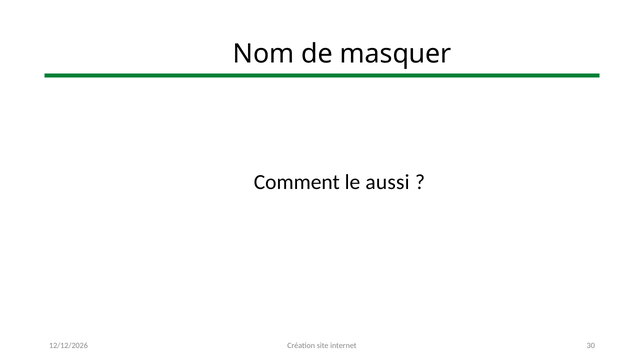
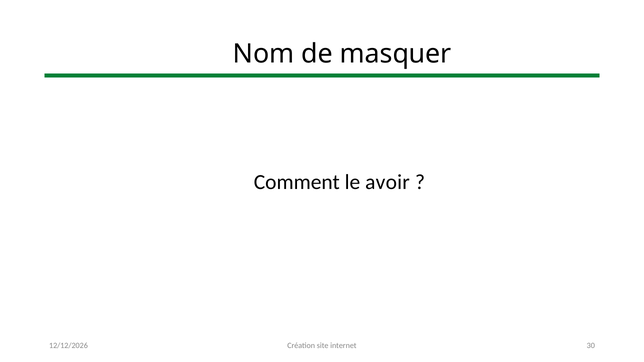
aussi: aussi -> avoir
